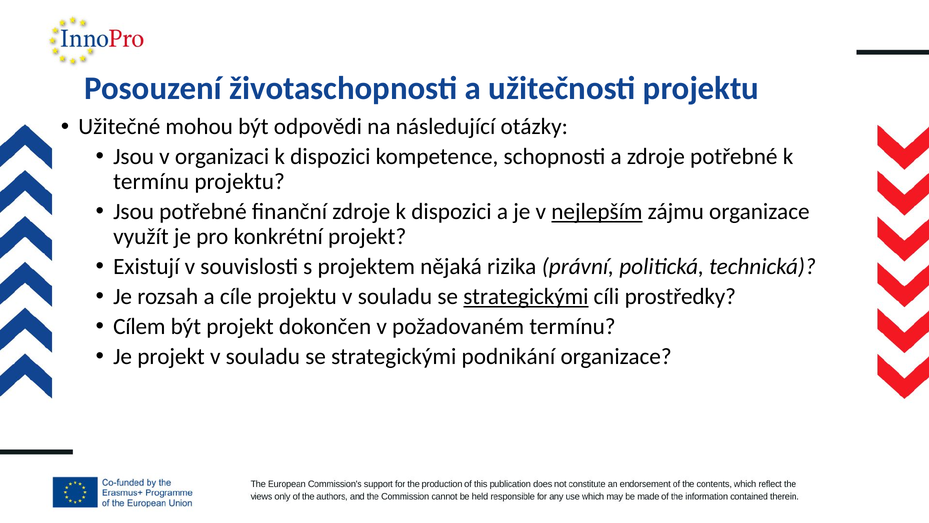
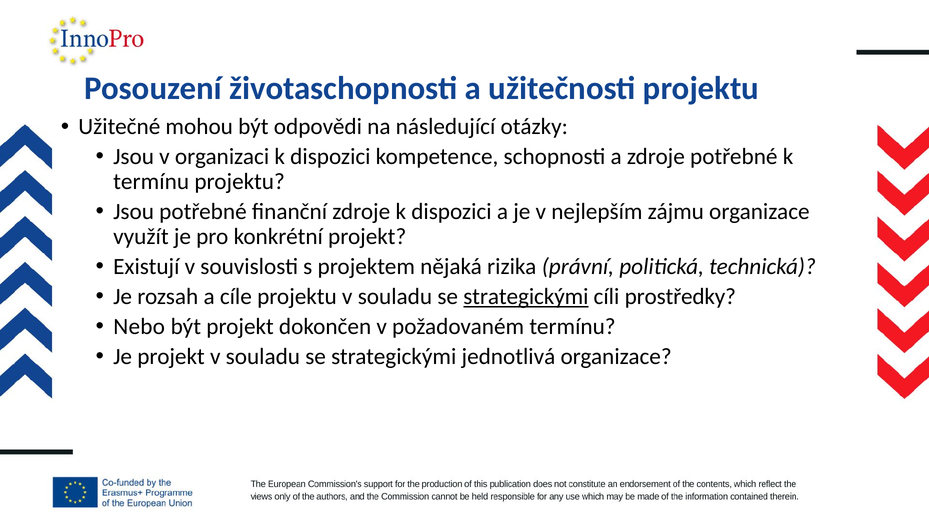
nejlepším underline: present -> none
Cílem: Cílem -> Nebo
podnikání: podnikání -> jednotlivá
